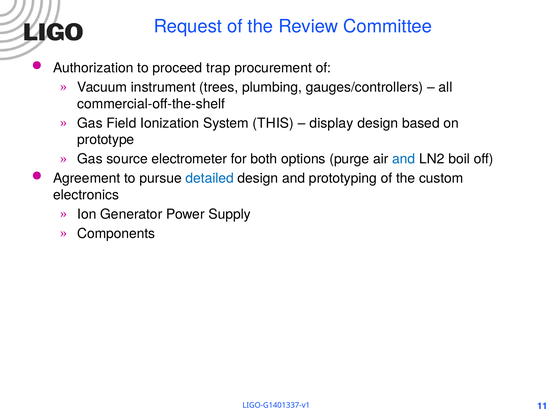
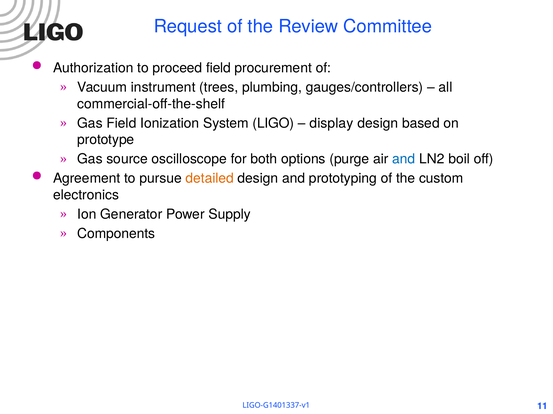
proceed trap: trap -> field
THIS: THIS -> LIGO
electrometer: electrometer -> oscilloscope
detailed colour: blue -> orange
